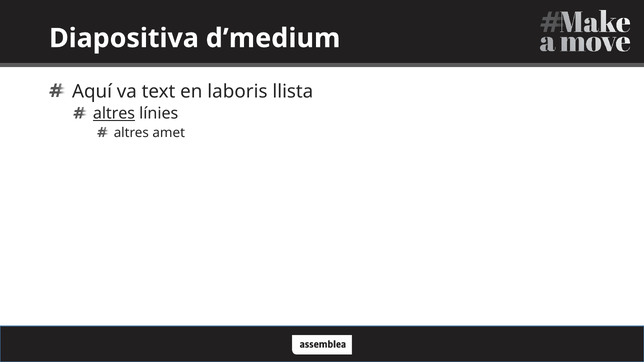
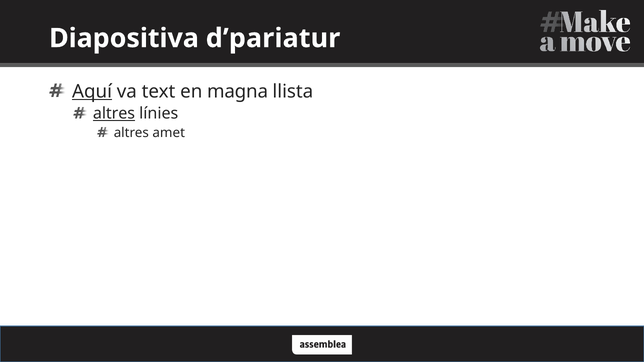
d’medium: d’medium -> d’pariatur
Aquí underline: none -> present
laboris: laboris -> magna
